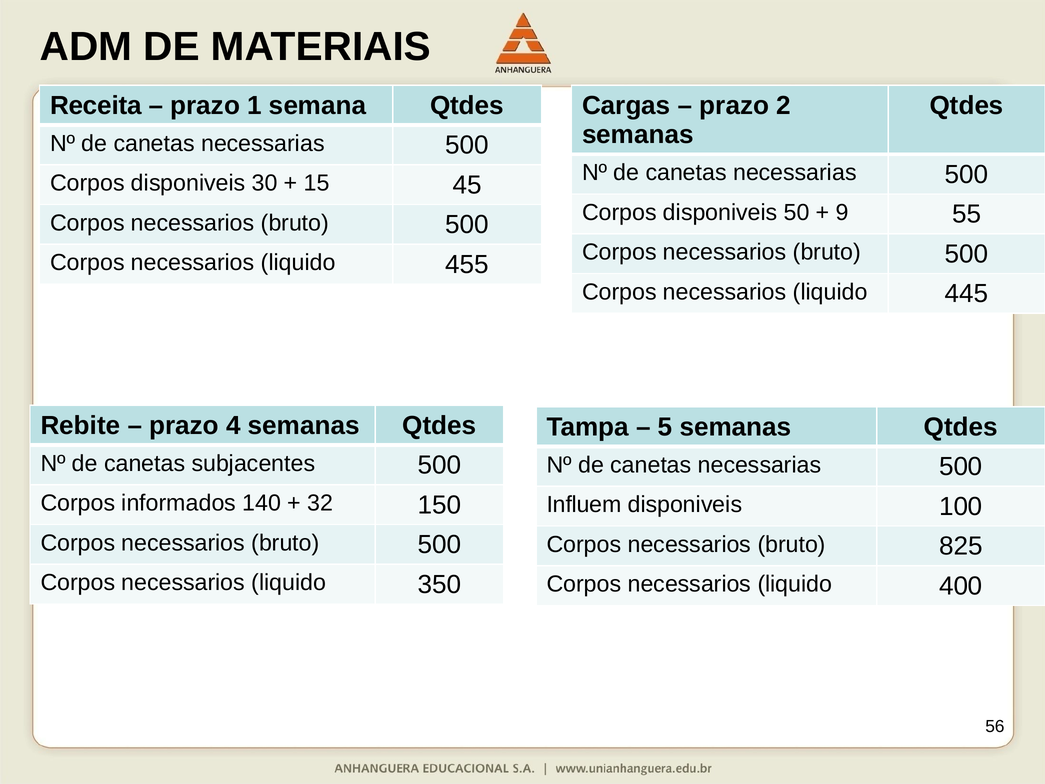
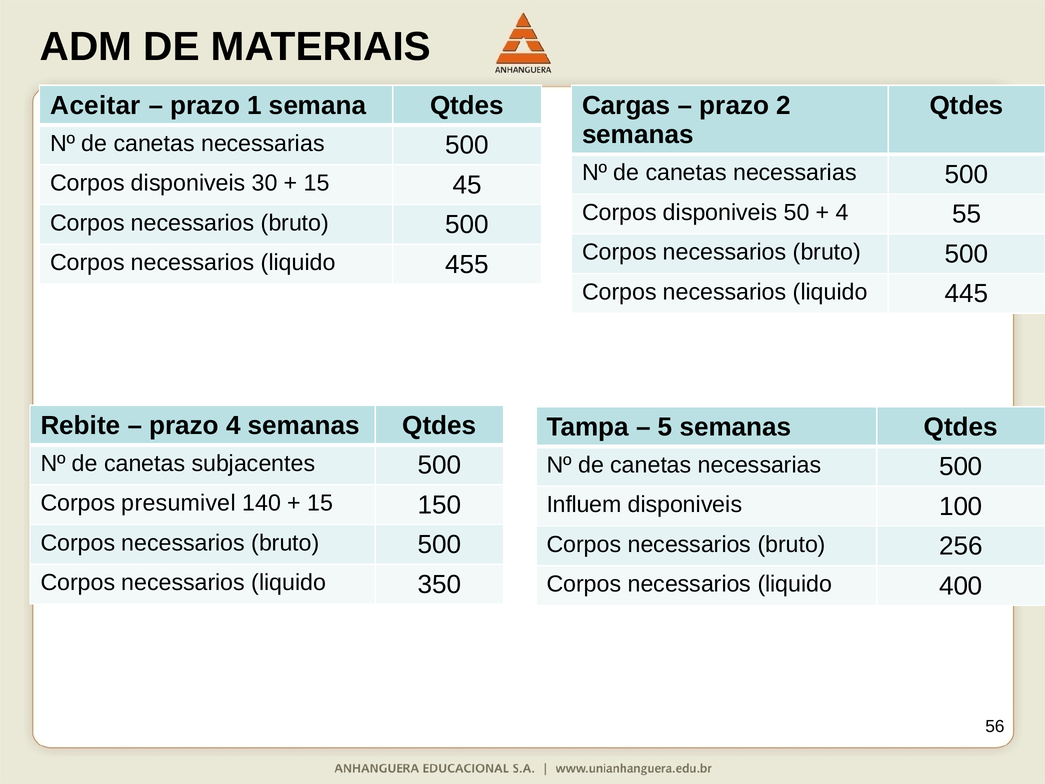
Receita: Receita -> Aceitar
9 at (842, 212): 9 -> 4
informados: informados -> presumivel
32 at (320, 503): 32 -> 15
825: 825 -> 256
